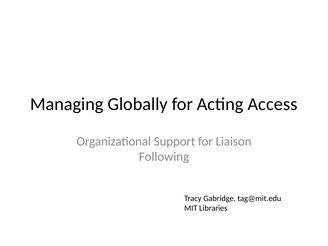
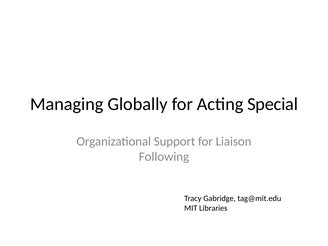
Access: Access -> Special
